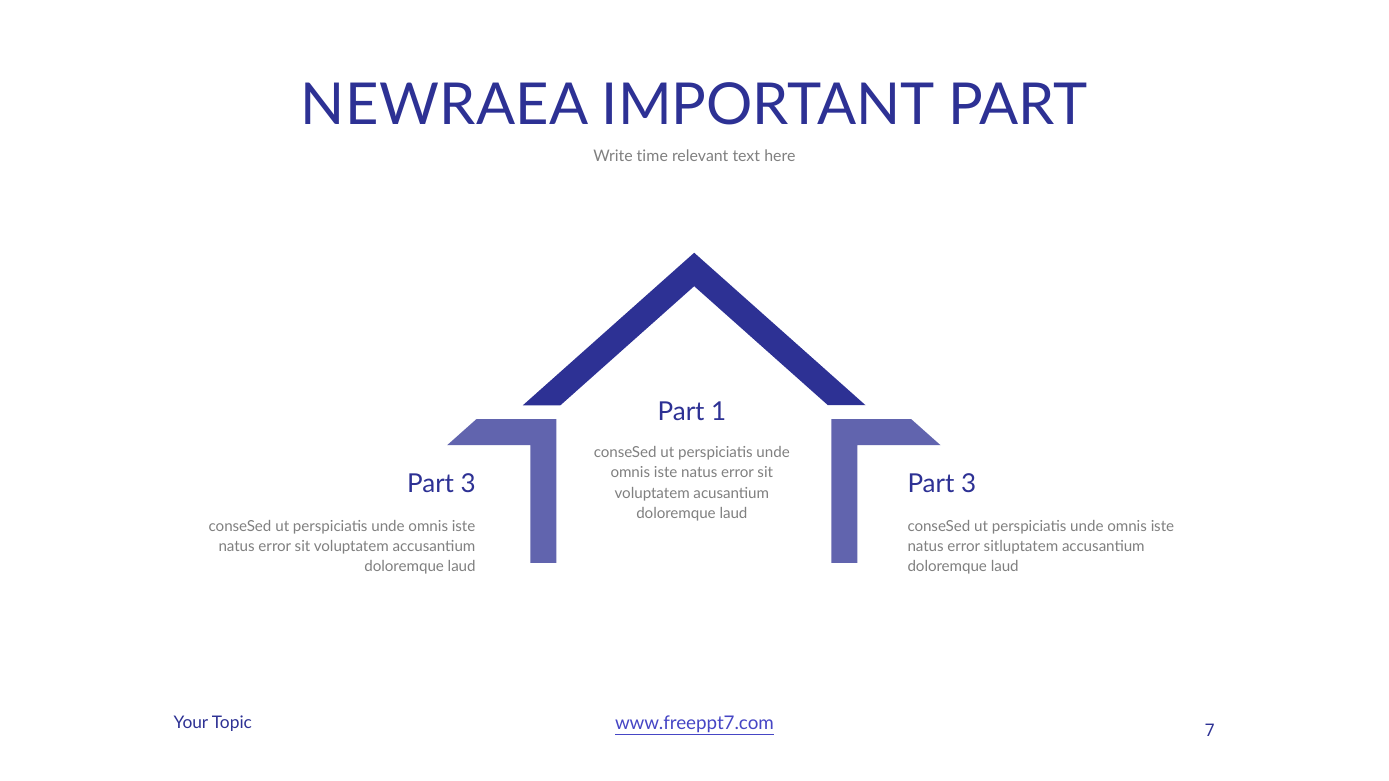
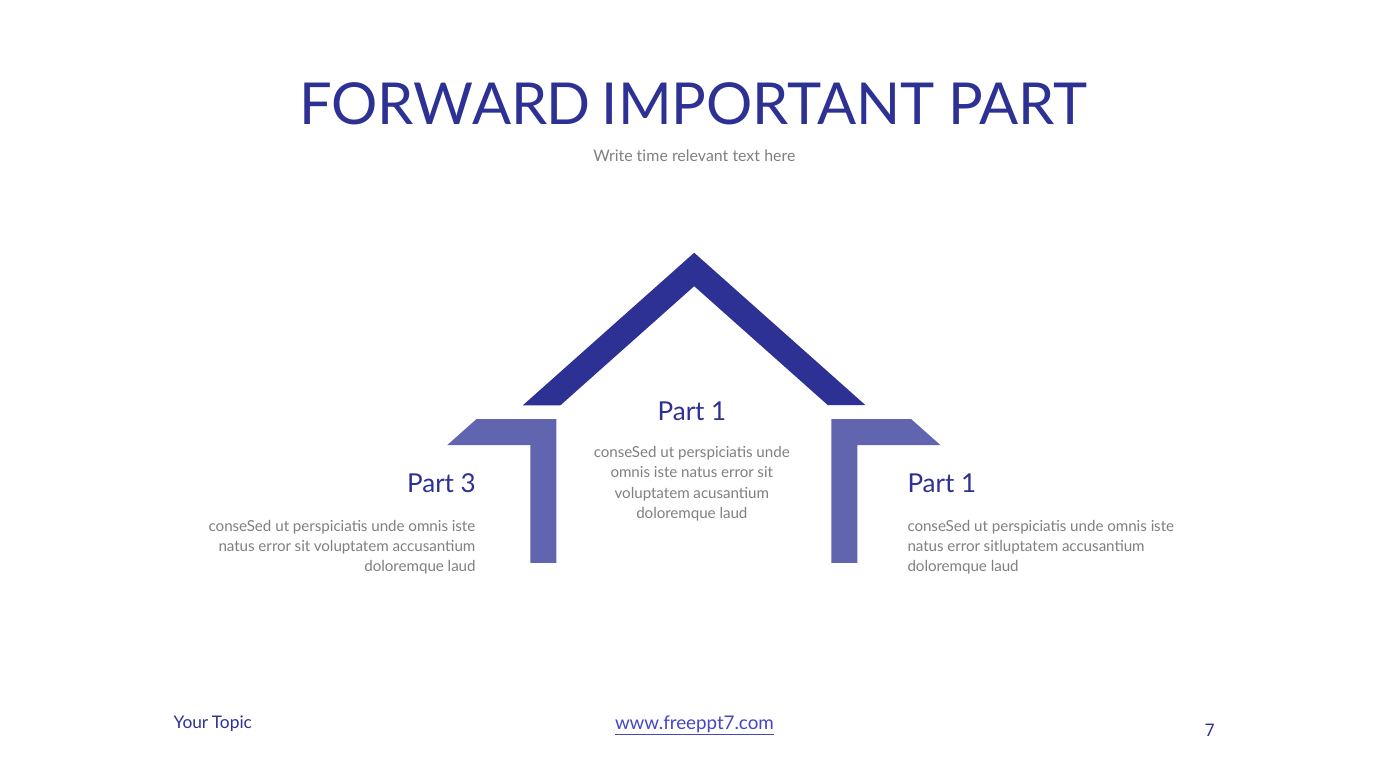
NEWRAEA: NEWRAEA -> FORWARD
3 at (969, 484): 3 -> 1
